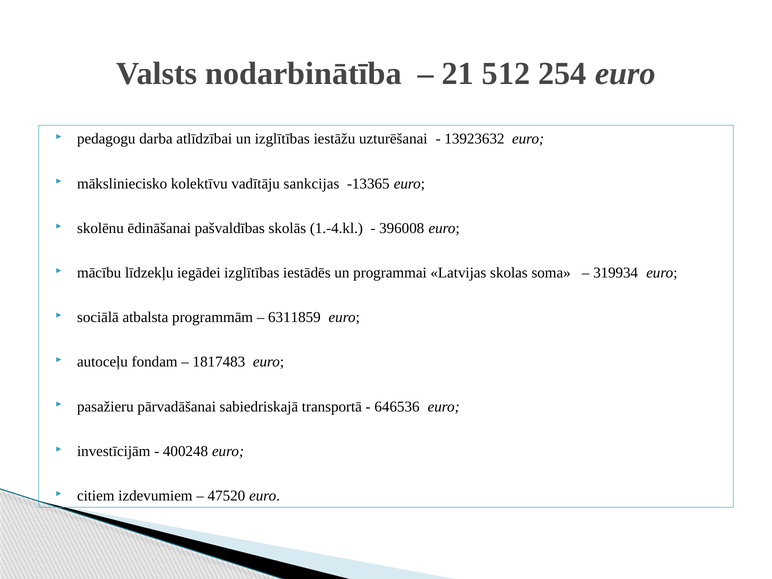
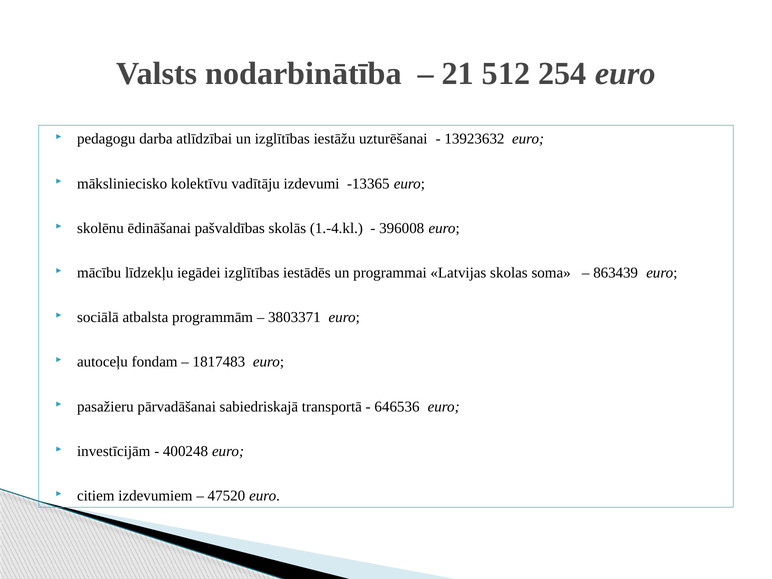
sankcijas: sankcijas -> izdevumi
319934: 319934 -> 863439
6311859: 6311859 -> 3803371
